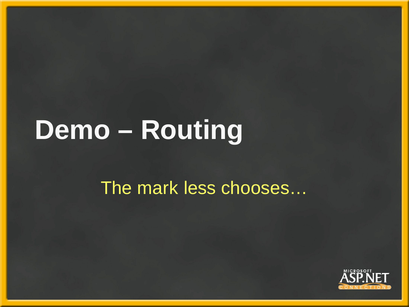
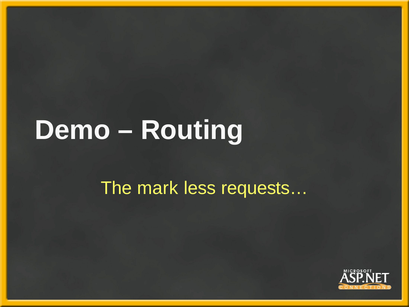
chooses…: chooses… -> requests…
